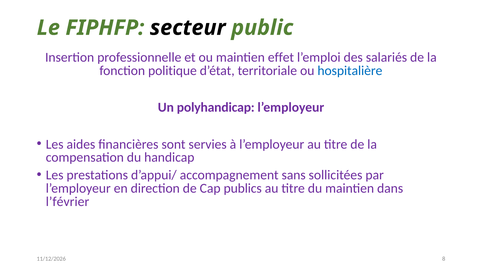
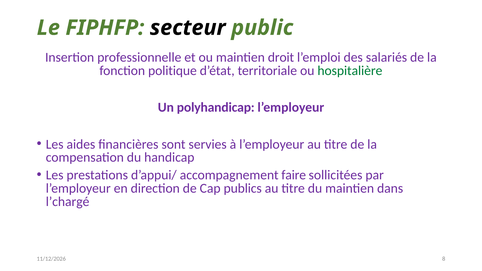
effet: effet -> droit
hospitalière colour: blue -> green
sans: sans -> faire
l’février: l’février -> l’chargé
